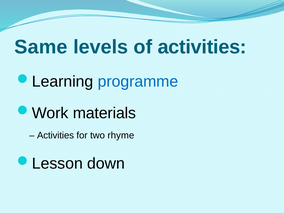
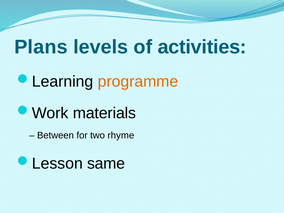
Same: Same -> Plans
programme colour: blue -> orange
Activities at (56, 135): Activities -> Between
down: down -> same
